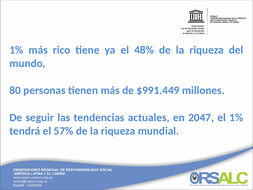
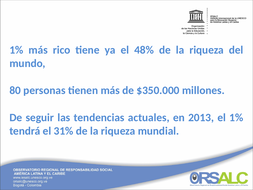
$991.449: $991.449 -> $350.000
2047: 2047 -> 2013
57%: 57% -> 31%
